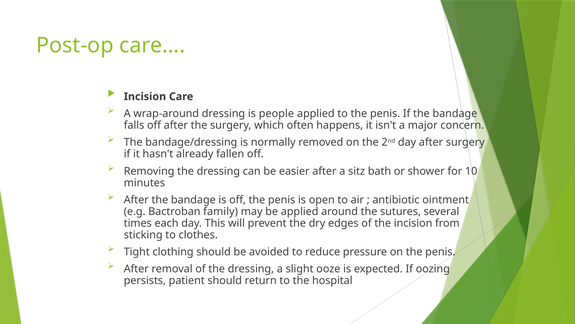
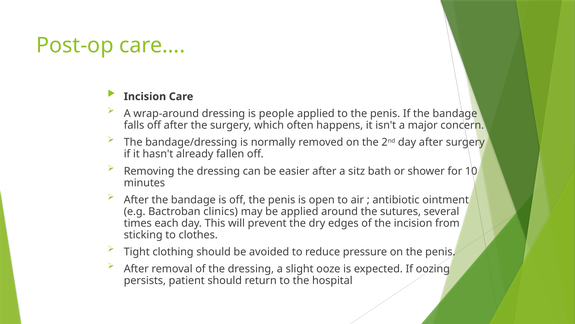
family: family -> clinics
